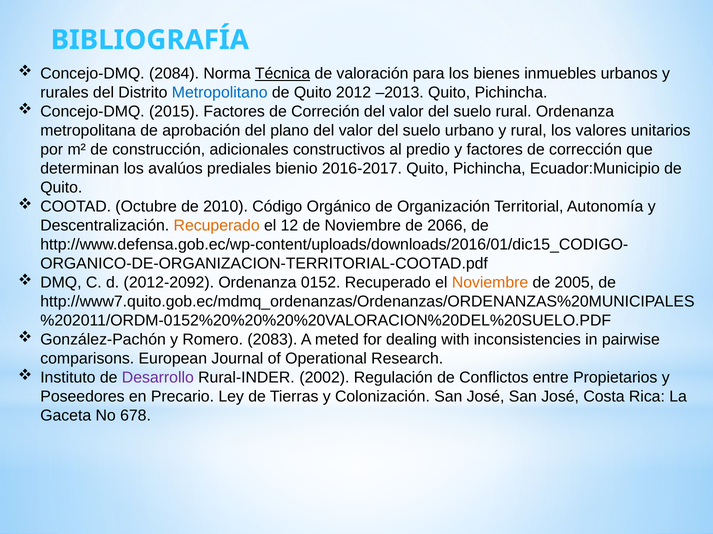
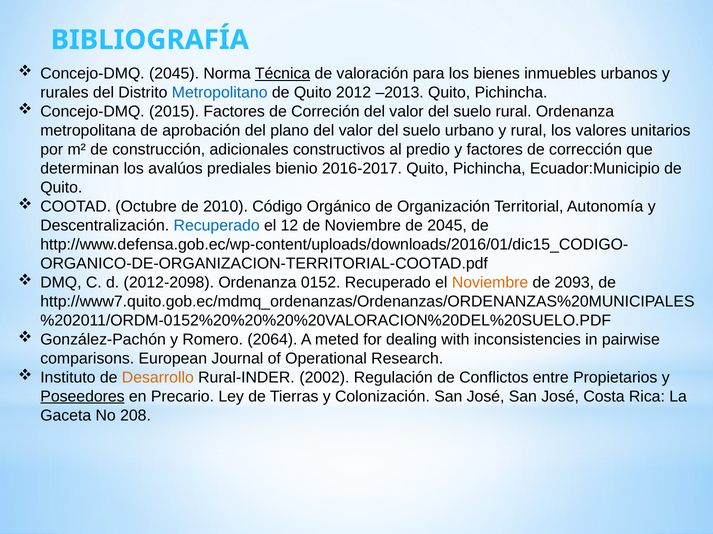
Concejo-DMQ 2084: 2084 -> 2045
Recuperado at (217, 226) colour: orange -> blue
de 2066: 2066 -> 2045
2012-2092: 2012-2092 -> 2012-2098
2005: 2005 -> 2093
2083: 2083 -> 2064
Desarrollo colour: purple -> orange
Poseedores underline: none -> present
678: 678 -> 208
